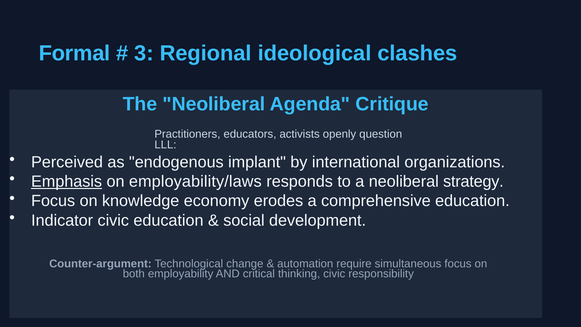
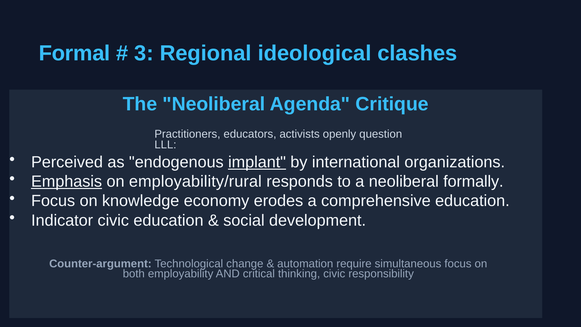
implant underline: none -> present
employability/laws: employability/laws -> employability/rural
strategy: strategy -> formally
